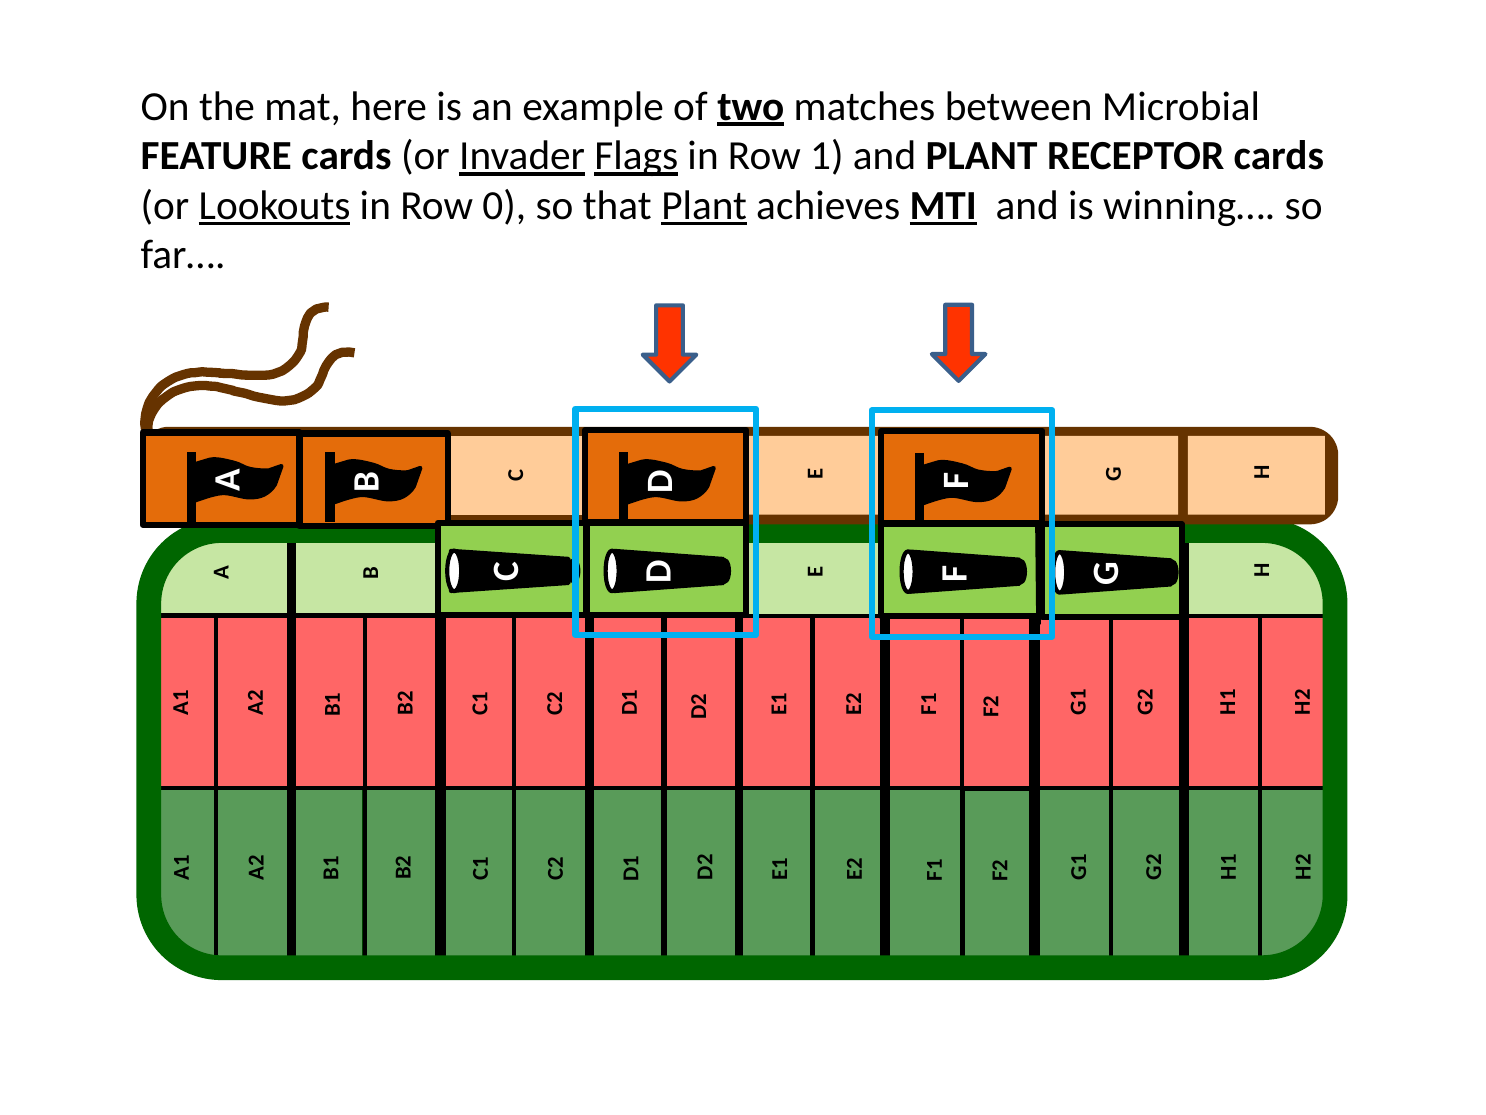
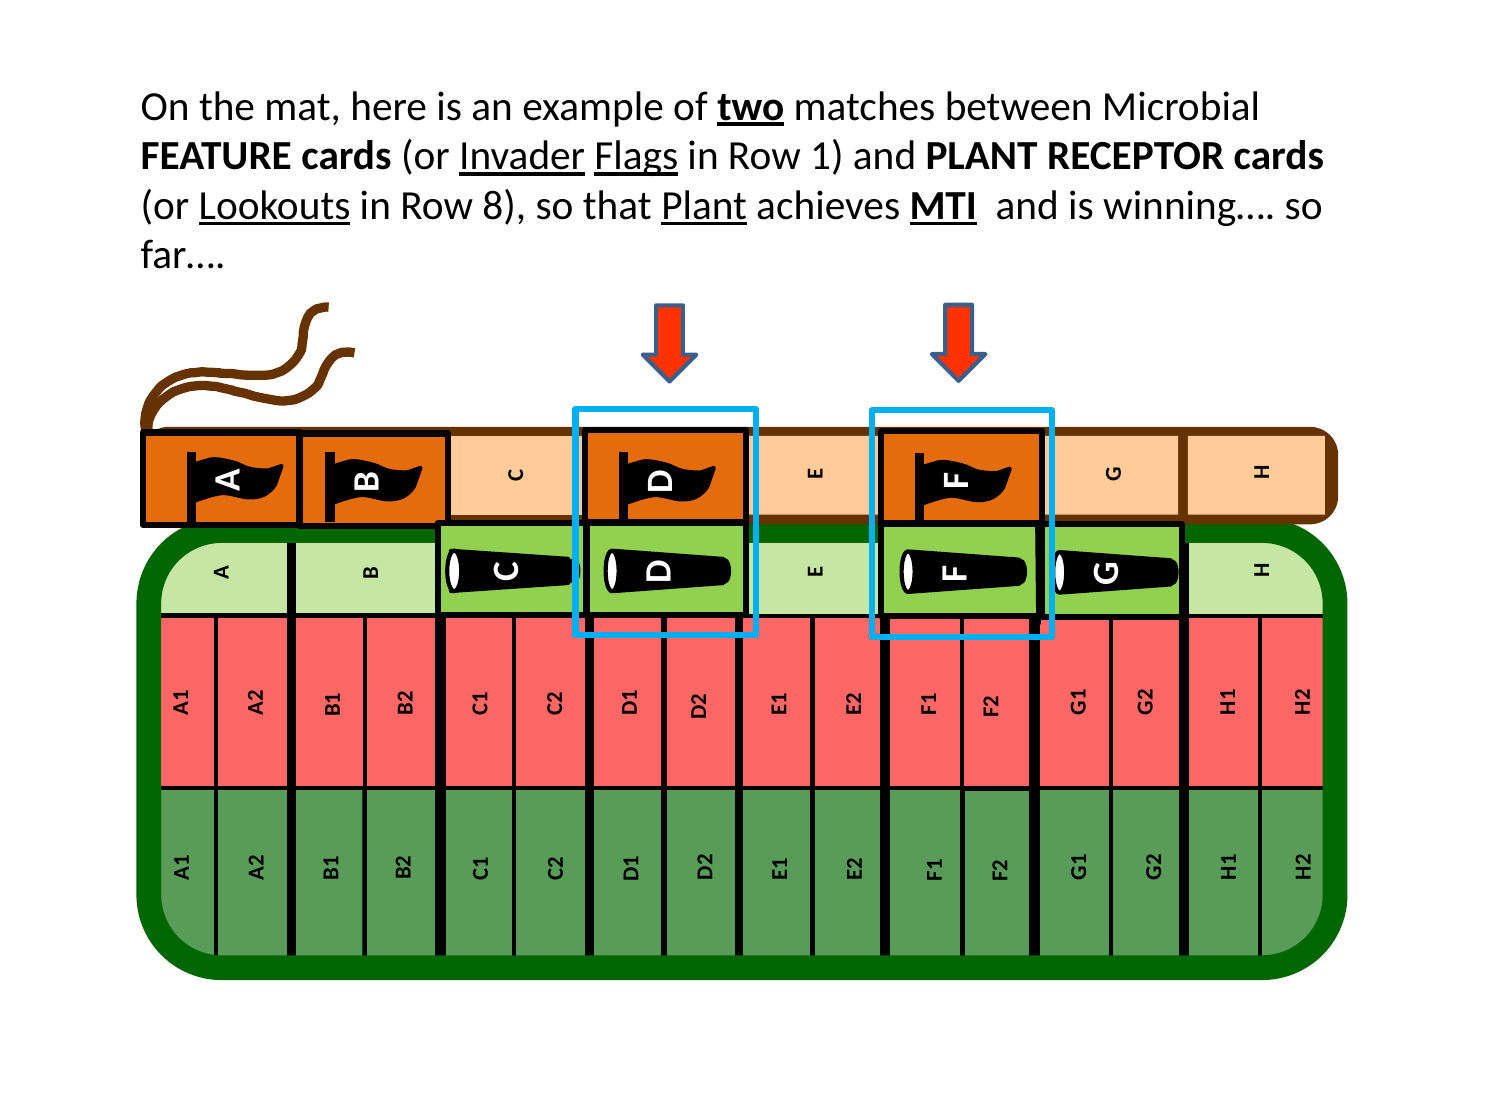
0: 0 -> 8
